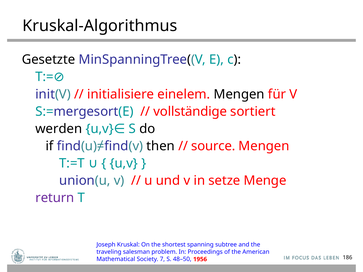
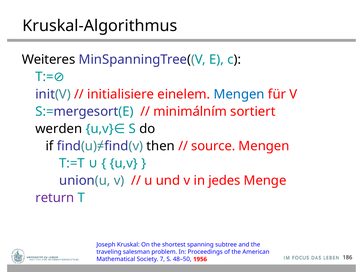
Gesetzte: Gesetzte -> Weiteres
Mengen at (239, 94) colour: black -> blue
vollständige: vollständige -> minimálním
setze: setze -> jedes
